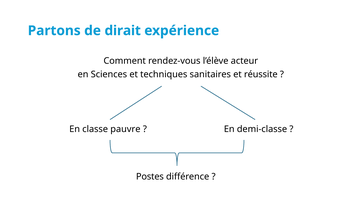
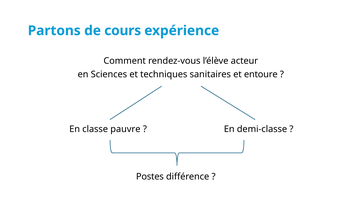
dirait: dirait -> cours
réussite: réussite -> entoure
